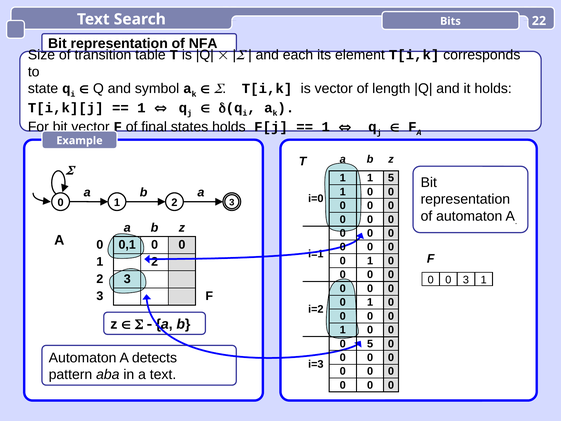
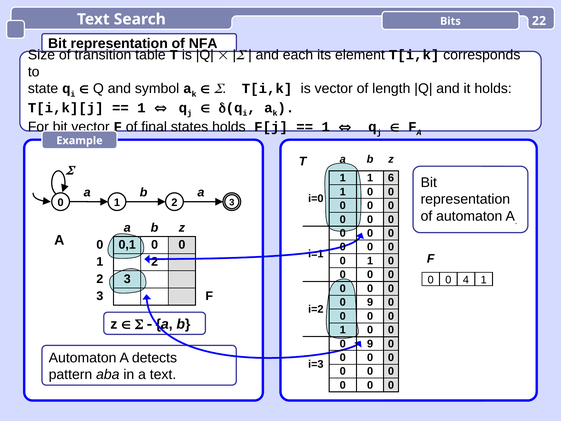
1 5: 5 -> 6
0 3: 3 -> 4
1 at (370, 302): 1 -> 9
5 at (370, 344): 5 -> 9
